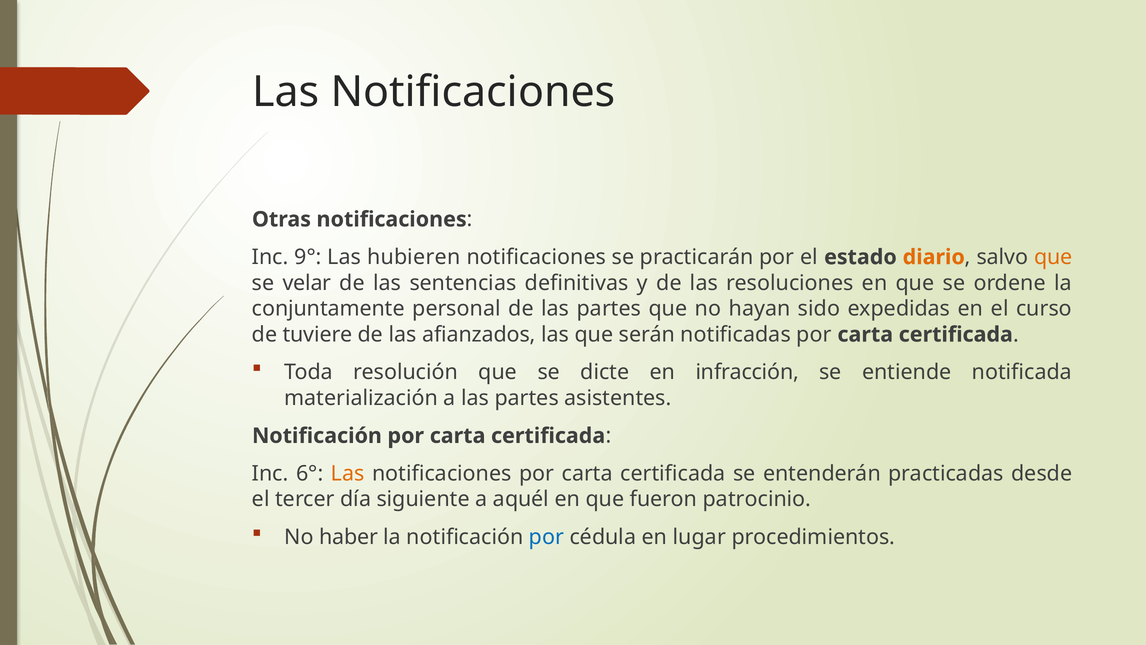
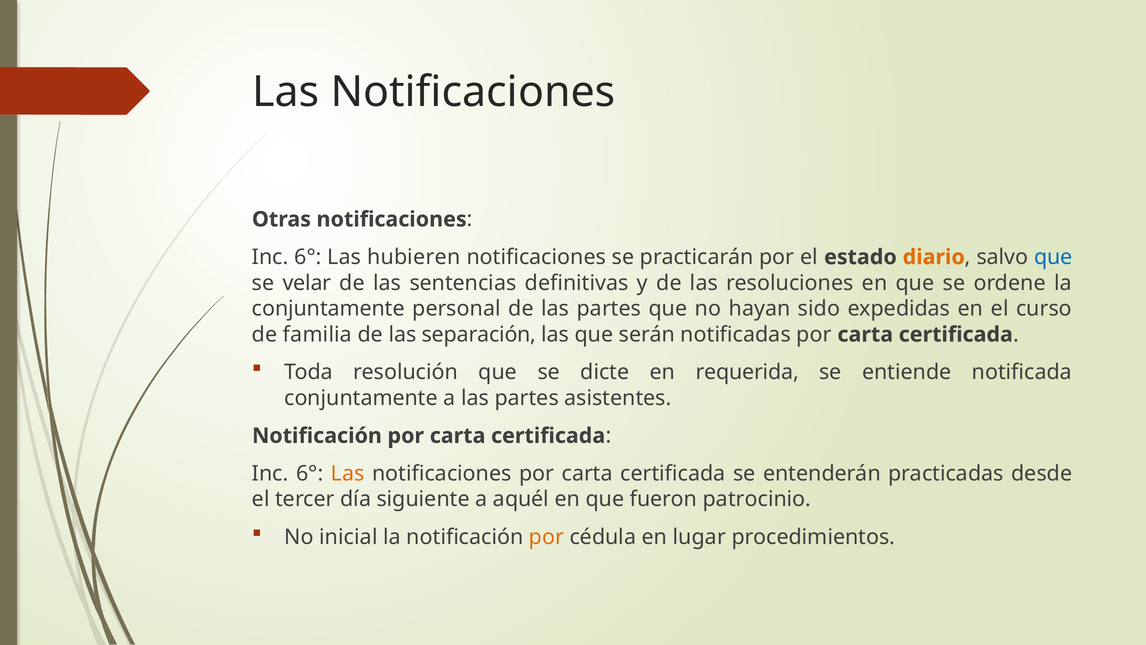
9° at (308, 257): 9° -> 6°
que at (1053, 257) colour: orange -> blue
tuviere: tuviere -> familia
afianzados: afianzados -> separación
infracción: infracción -> requerida
materialización at (361, 398): materialización -> conjuntamente
haber: haber -> inicial
por at (547, 537) colour: blue -> orange
